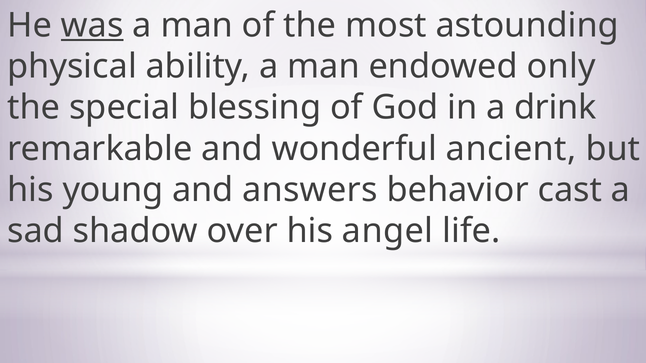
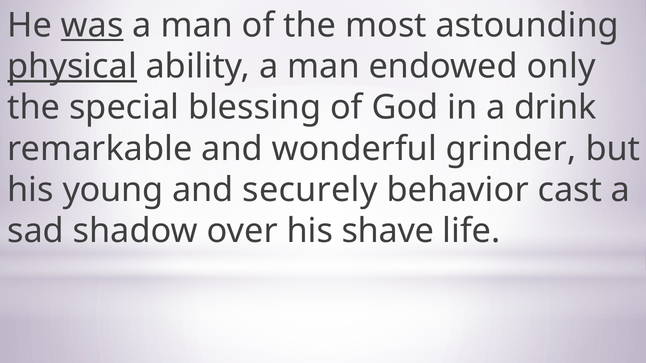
physical underline: none -> present
ancient: ancient -> grinder
answers: answers -> securely
angel: angel -> shave
